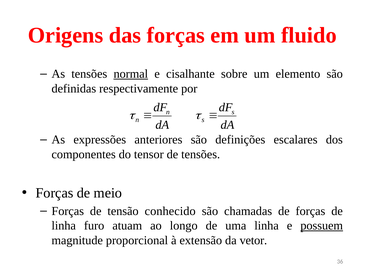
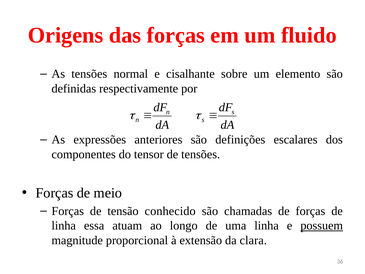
normal underline: present -> none
furo: furo -> essa
vetor: vetor -> clara
